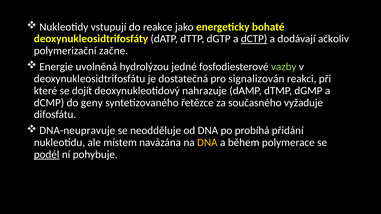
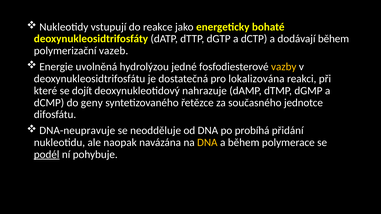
dCTP underline: present -> none
dodávají ačkoliv: ačkoliv -> během
začne: začne -> vazeb
vazby colour: light green -> yellow
signalizován: signalizován -> lokalizována
vyžaduje: vyžaduje -> jednotce
místem: místem -> naopak
